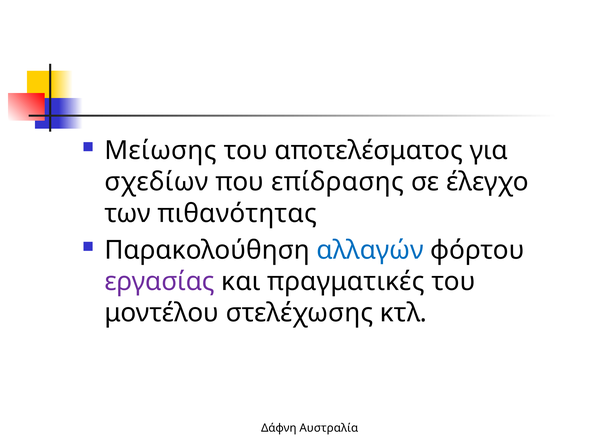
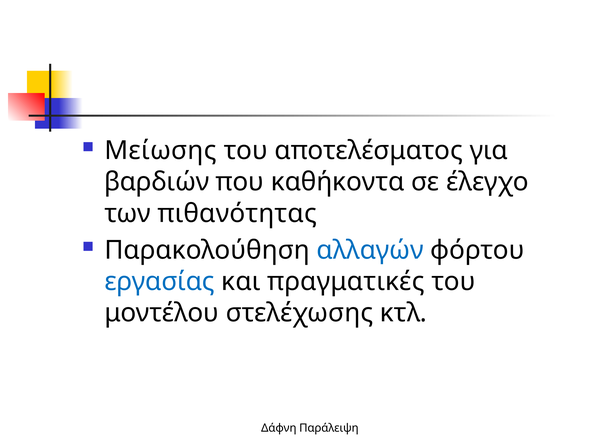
σχεδίων: σχεδίων -> βαρδιών
επίδρασης: επίδρασης -> καθήκοντα
εργασίας colour: purple -> blue
Αυστραλία: Αυστραλία -> Παράλειψη
